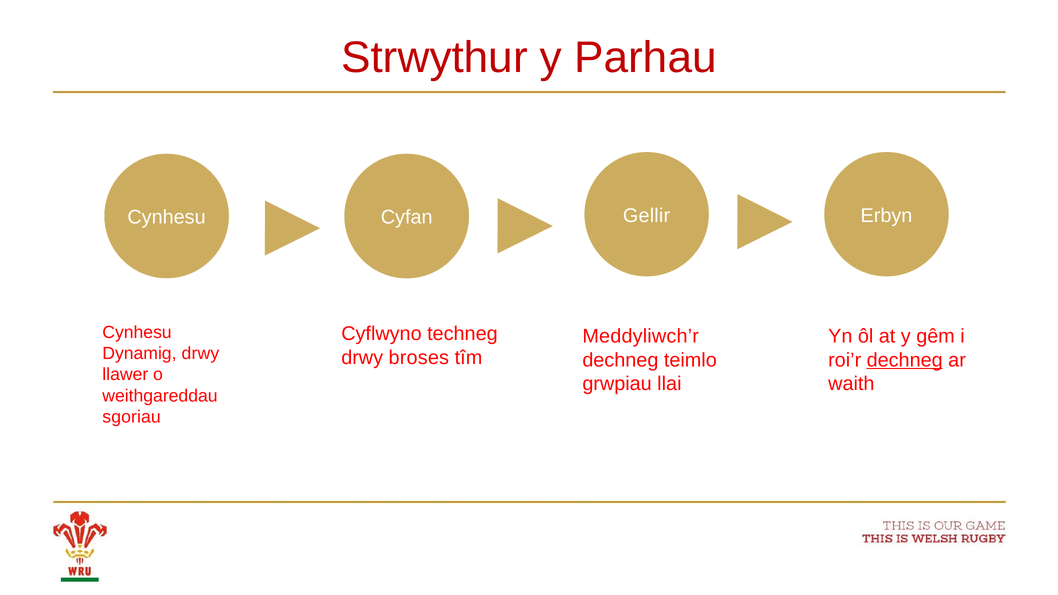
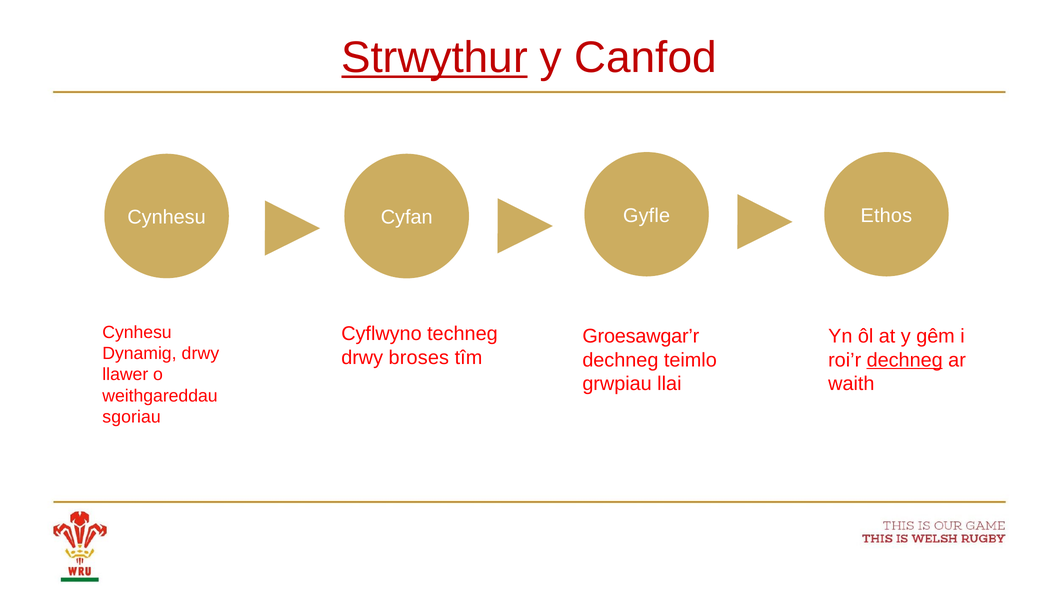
Strwythur underline: none -> present
Parhau: Parhau -> Canfod
Erbyn: Erbyn -> Ethos
Gellir: Gellir -> Gyfle
Meddyliwch’r: Meddyliwch’r -> Groesawgar’r
